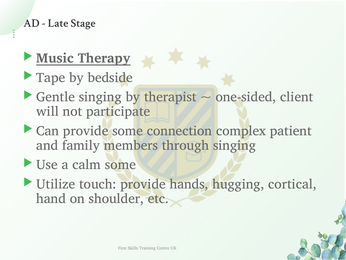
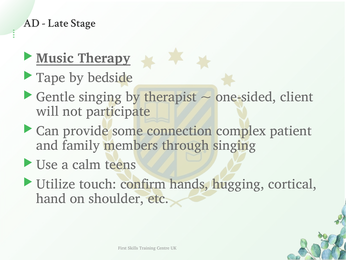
calm some: some -> teens
touch provide: provide -> confirm
